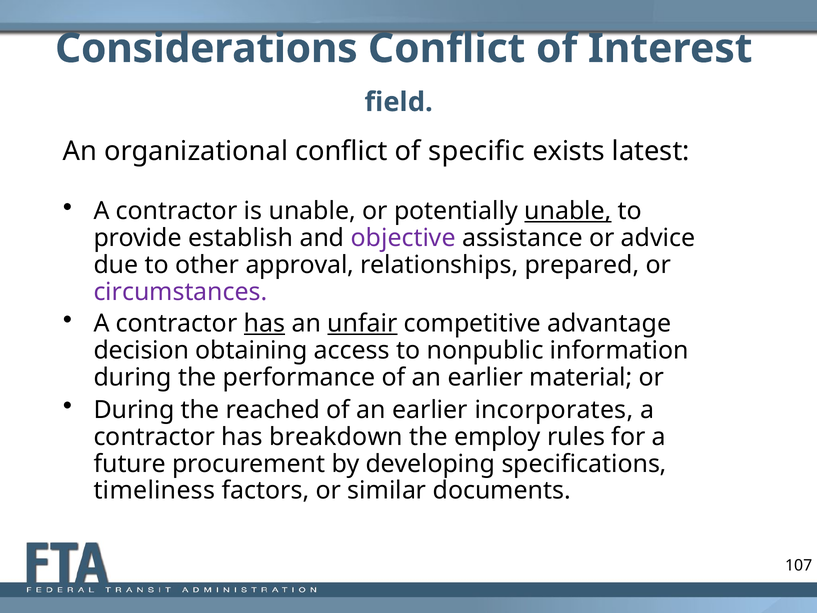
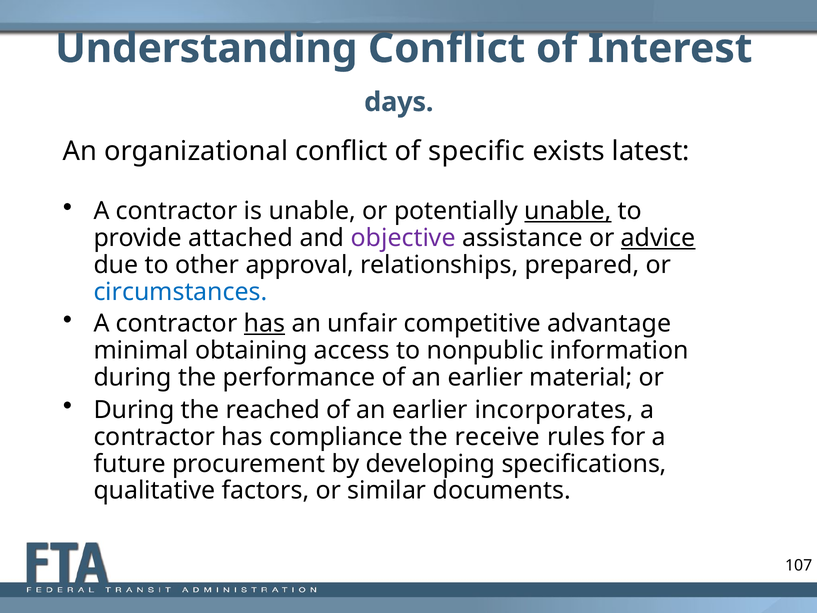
Considerations: Considerations -> Understanding
field: field -> days
establish: establish -> attached
advice underline: none -> present
circumstances colour: purple -> blue
unfair underline: present -> none
decision: decision -> minimal
breakdown: breakdown -> compliance
employ: employ -> receive
timeliness: timeliness -> qualitative
